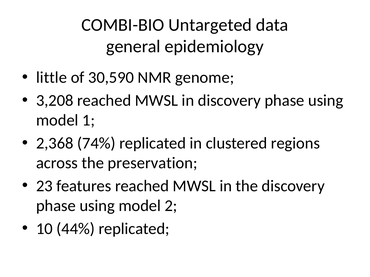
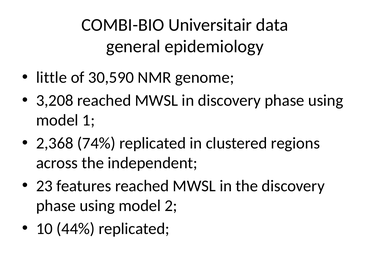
Untargeted: Untargeted -> Universitair
preservation: preservation -> independent
